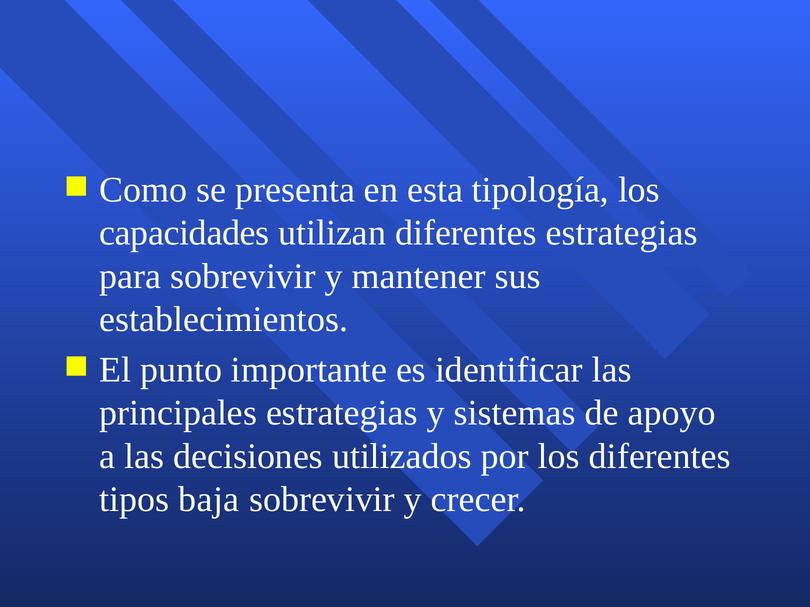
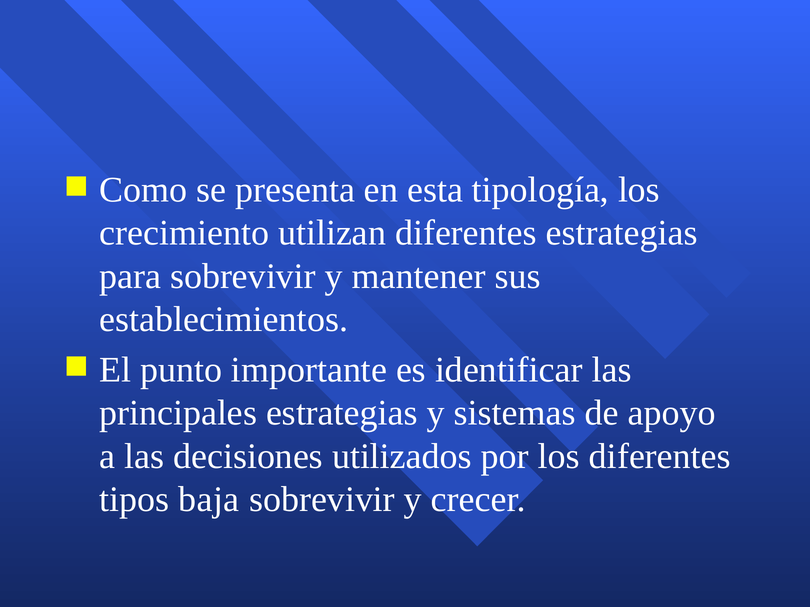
capacidades: capacidades -> crecimiento
